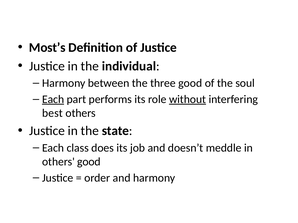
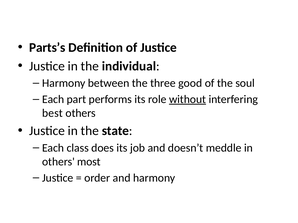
Most’s: Most’s -> Parts’s
Each at (53, 99) underline: present -> none
others good: good -> most
